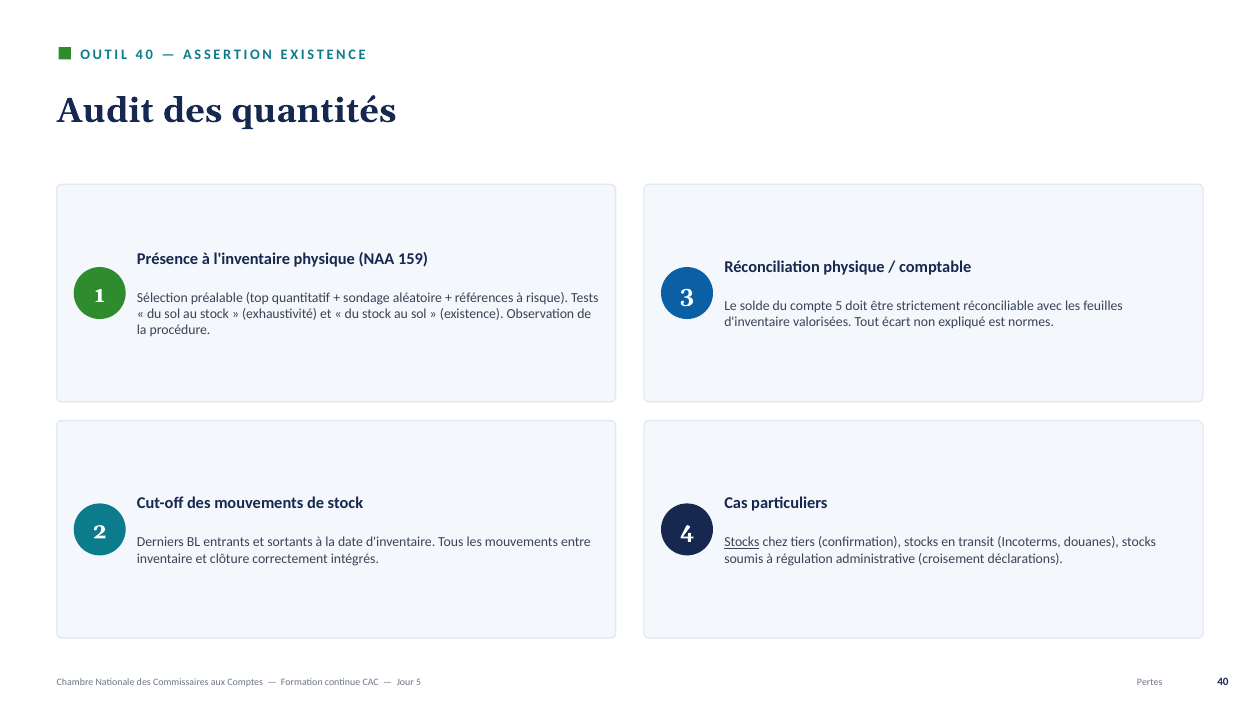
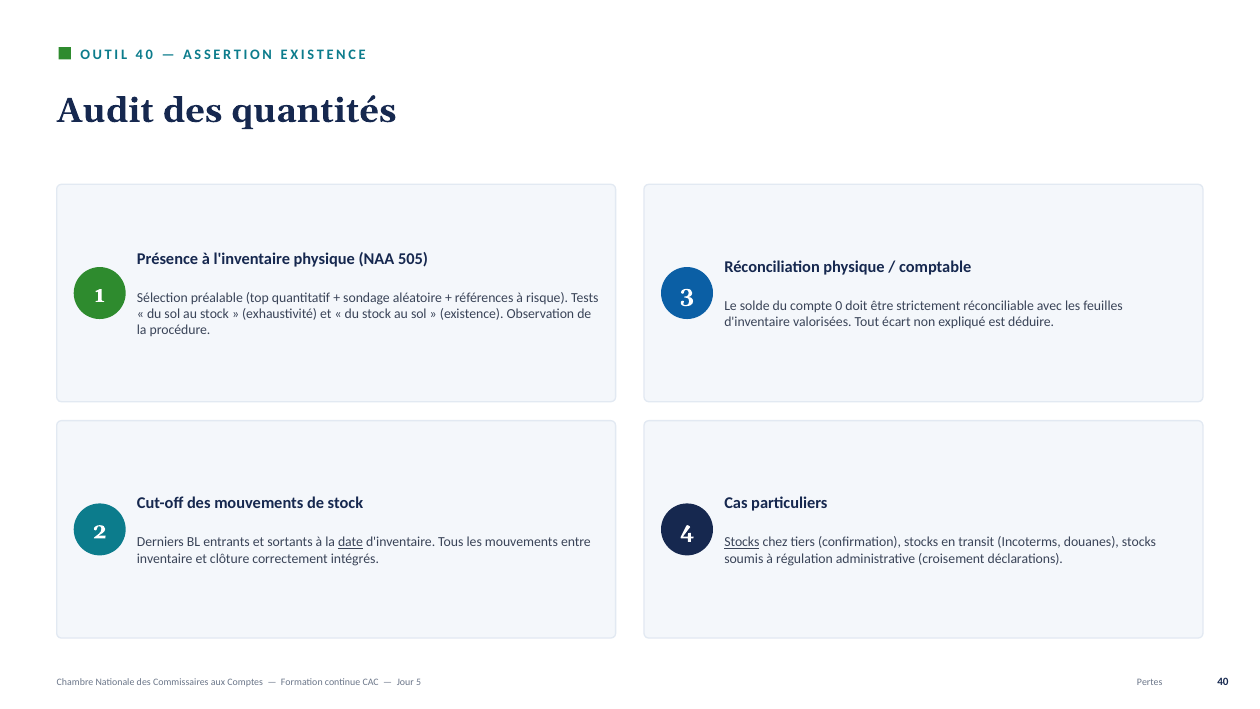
159: 159 -> 505
compte 5: 5 -> 0
normes: normes -> déduire
date underline: none -> present
